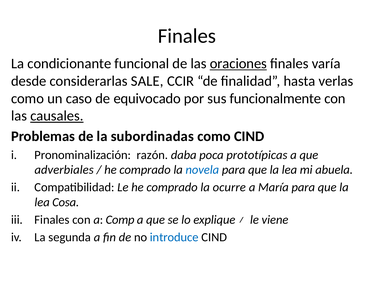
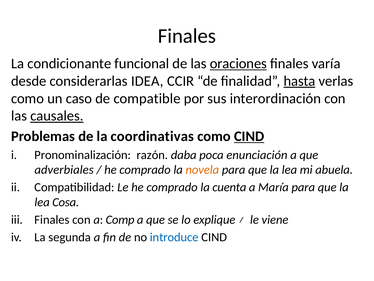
SALE: SALE -> IDEA
hasta underline: none -> present
equivocado: equivocado -> compatible
funcionalmente: funcionalmente -> interordinación
subordinadas: subordinadas -> coordinativas
CIND at (249, 136) underline: none -> present
prototípicas: prototípicas -> enunciación
novela colour: blue -> orange
ocurre: ocurre -> cuenta
